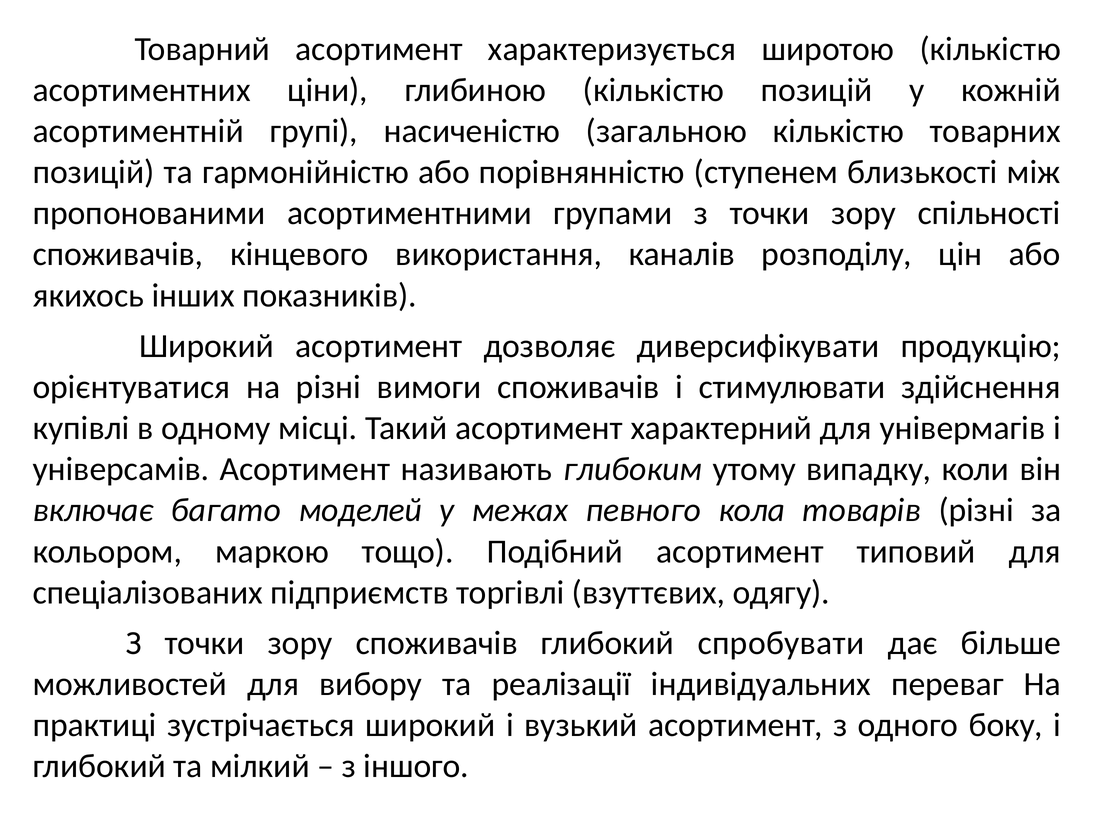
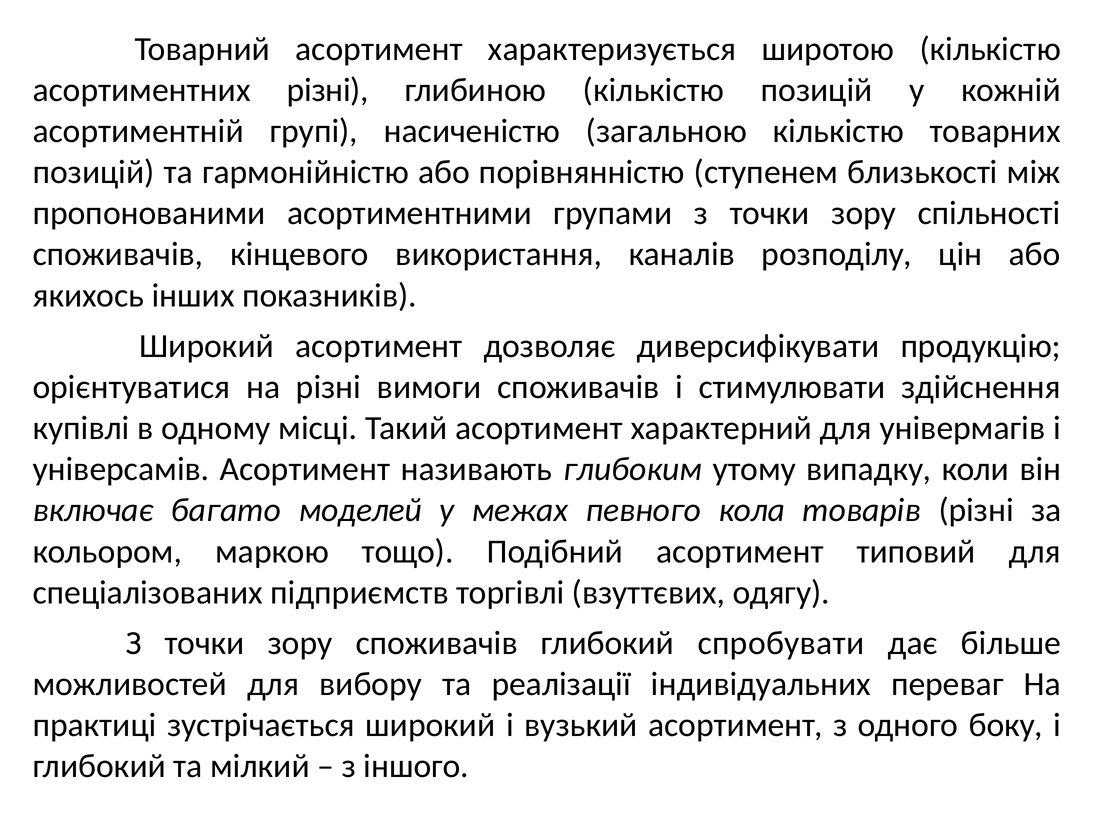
асортиментних ціни: ціни -> різні
